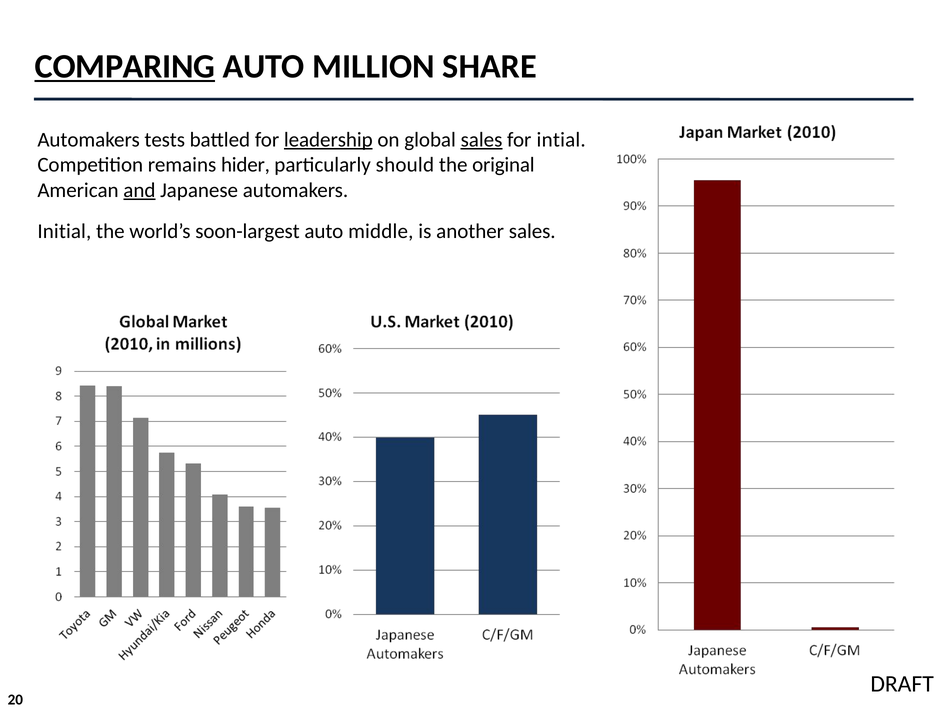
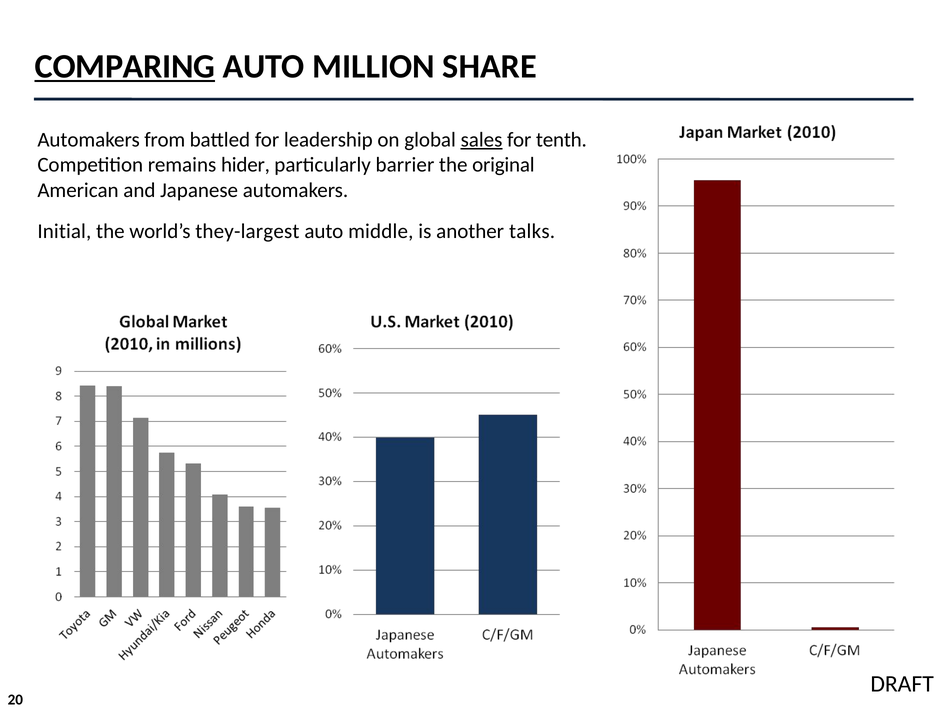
tests: tests -> from
leadership underline: present -> none
intial: intial -> tenth
should: should -> barrier
and underline: present -> none
soon-largest: soon-largest -> they-largest
another sales: sales -> talks
